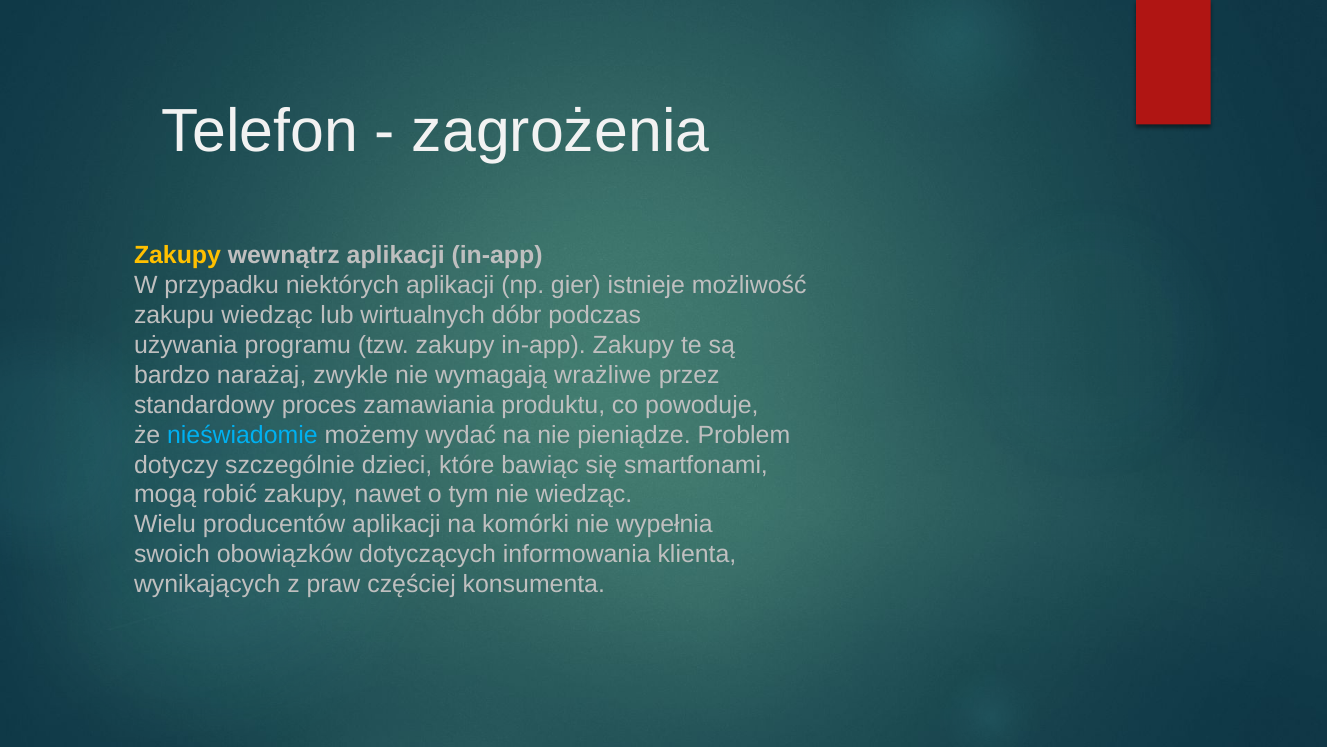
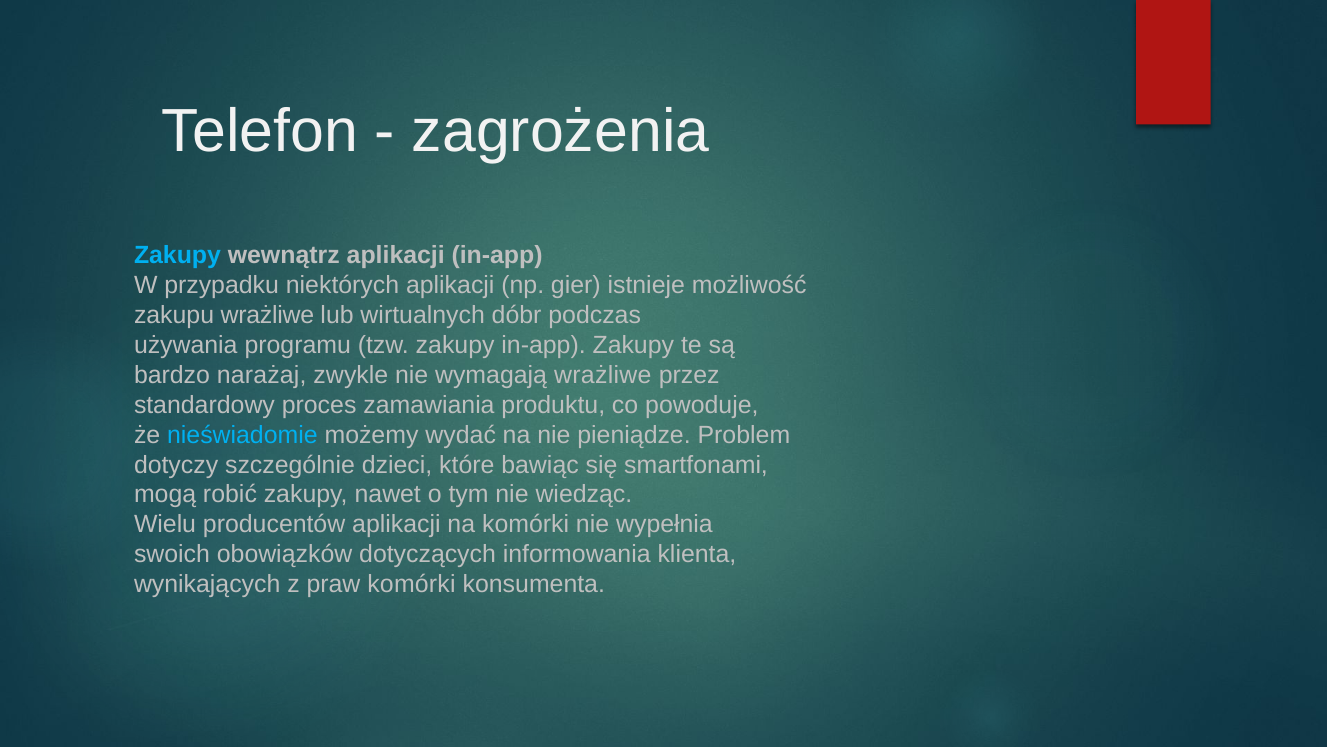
Zakupy at (177, 255) colour: yellow -> light blue
zakupu wiedząc: wiedząc -> wrażliwe
praw częściej: częściej -> komórki
